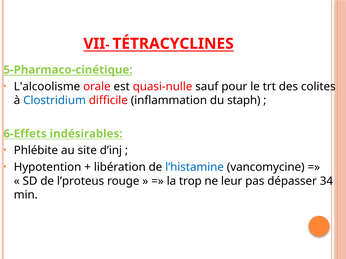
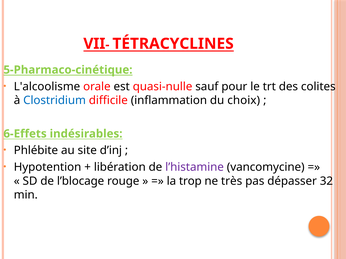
staph: staph -> choix
l’histamine colour: blue -> purple
l’proteus: l’proteus -> l’blocage
leur: leur -> très
34: 34 -> 32
